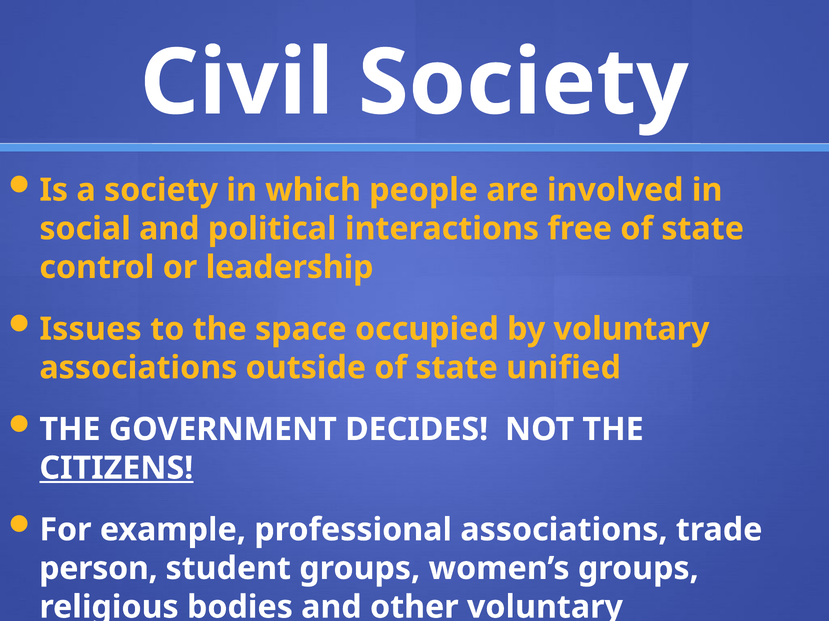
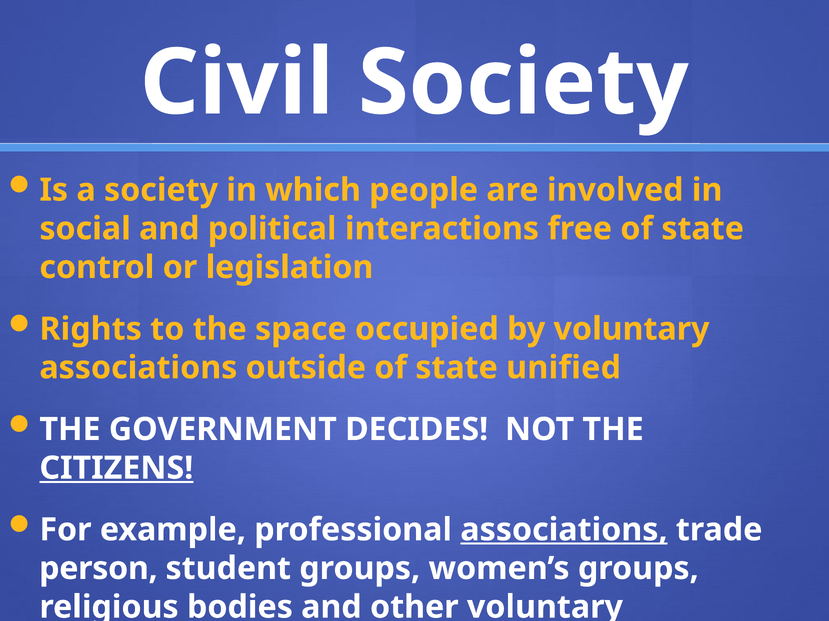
leadership: leadership -> legislation
Issues: Issues -> Rights
associations at (564, 530) underline: none -> present
